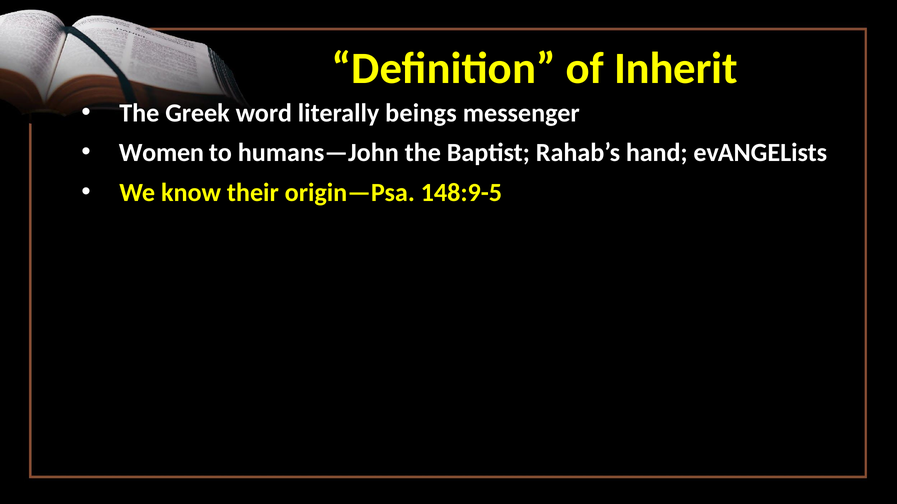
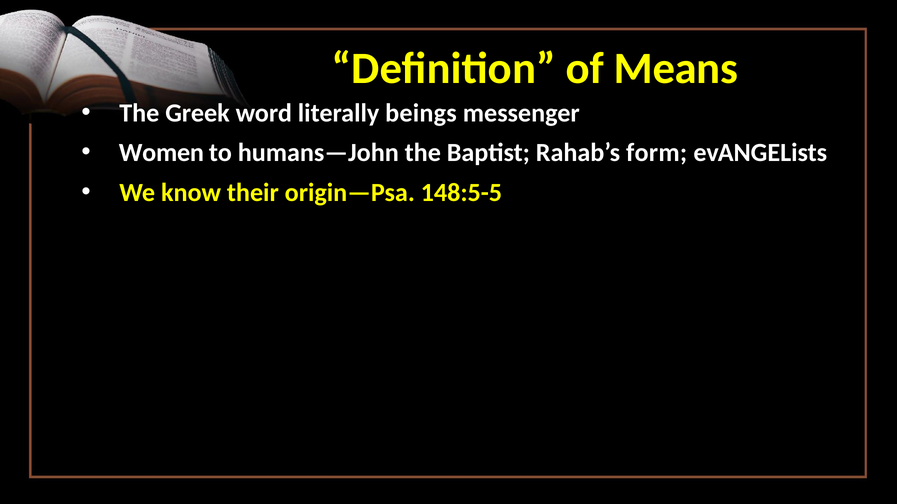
Inherit: Inherit -> Means
hand: hand -> form
148:9-5: 148:9-5 -> 148:5-5
